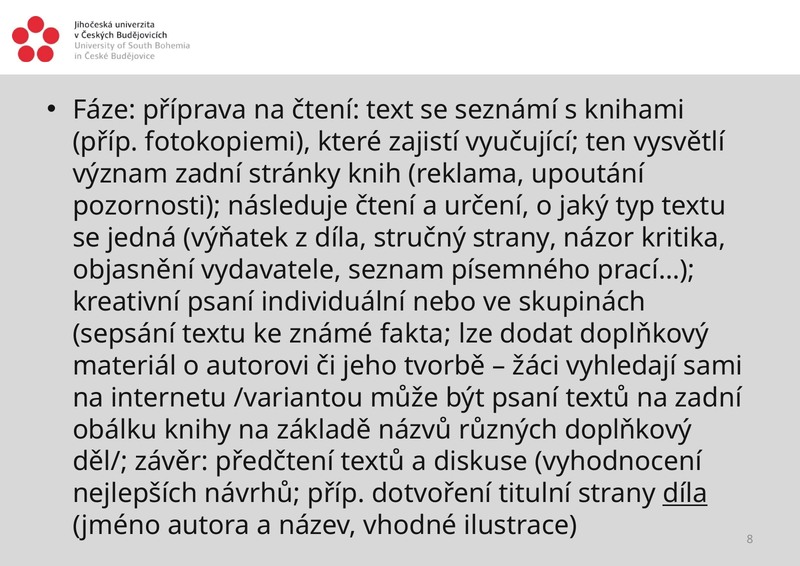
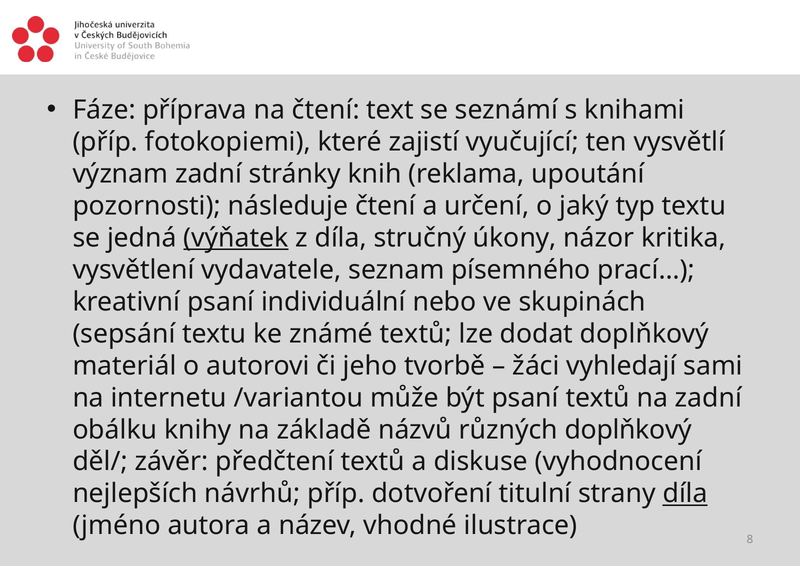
výňatek underline: none -> present
stručný strany: strany -> úkony
objasnění: objasnění -> vysvětlení
známé fakta: fakta -> textů
